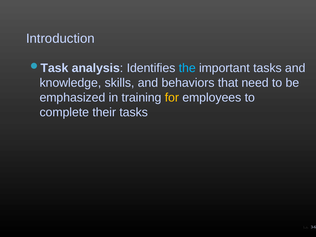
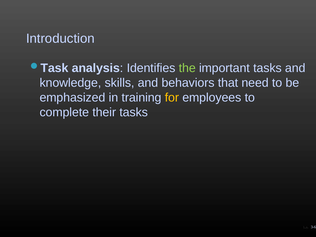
the colour: light blue -> light green
